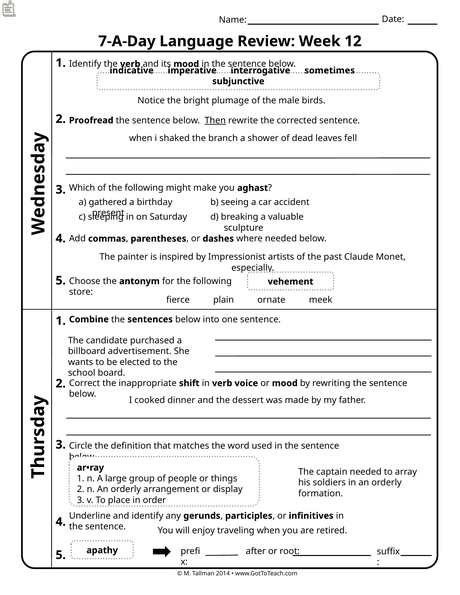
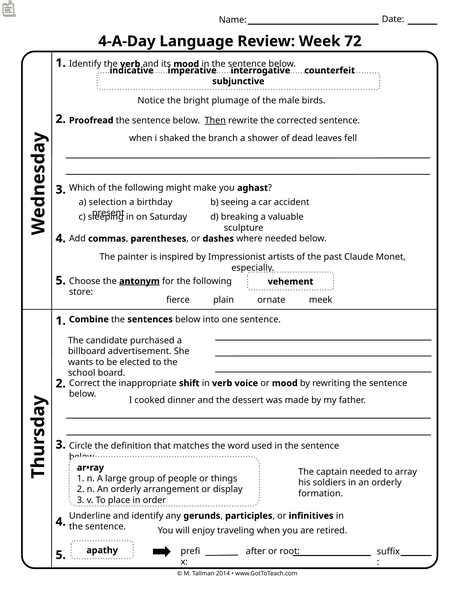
7-A-Day: 7-A-Day -> 4-A-Day
12: 12 -> 72
sometimes: sometimes -> counterfeit
gathered: gathered -> selection
antonym underline: none -> present
